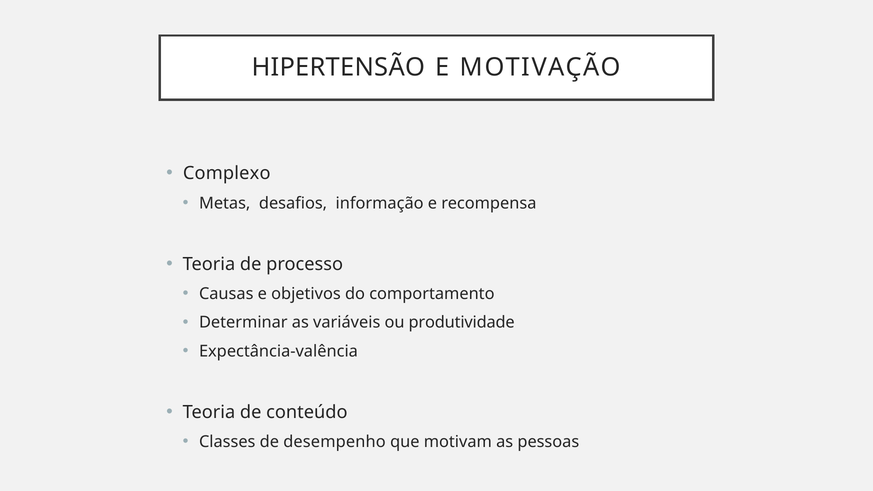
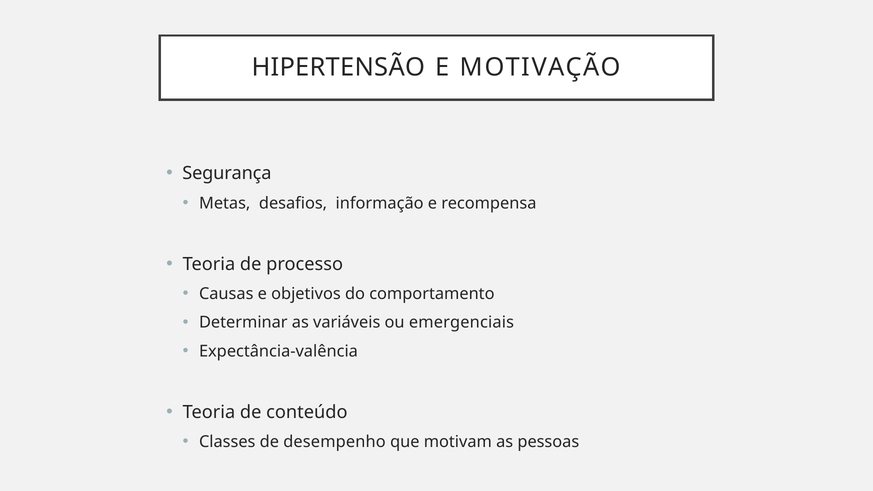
Complexo: Complexo -> Segurança
produtividade: produtividade -> emergenciais
